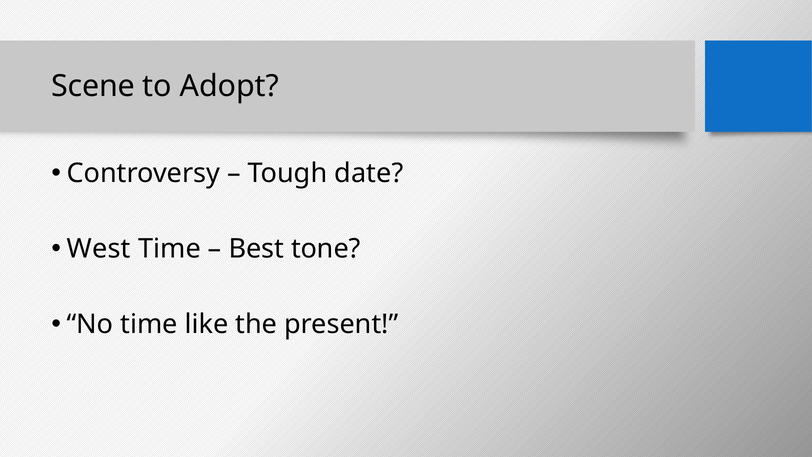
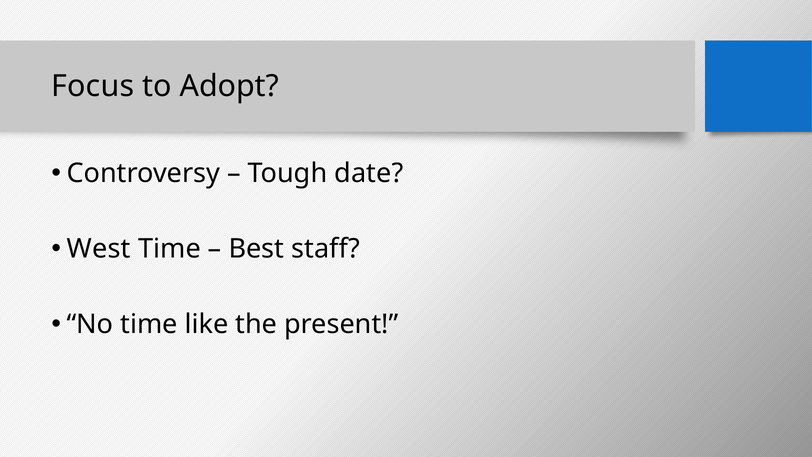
Scene: Scene -> Focus
tone: tone -> staff
